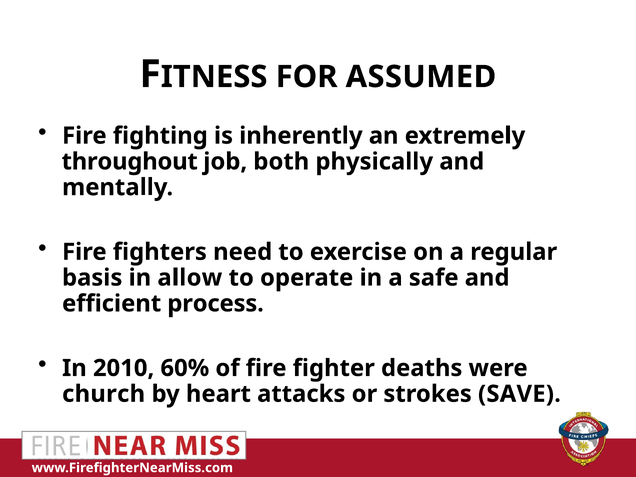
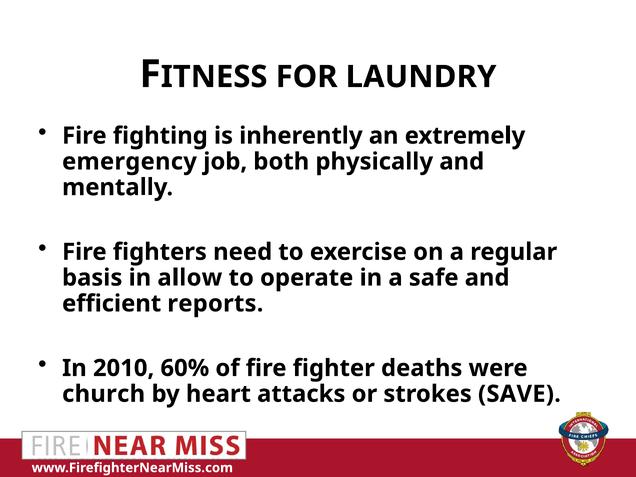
ASSUMED: ASSUMED -> LAUNDRY
throughout: throughout -> emergency
process: process -> reports
